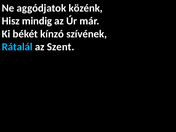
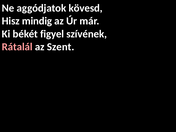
közénk: közénk -> kövesd
kínzó: kínzó -> figyel
Rátalál colour: light blue -> pink
